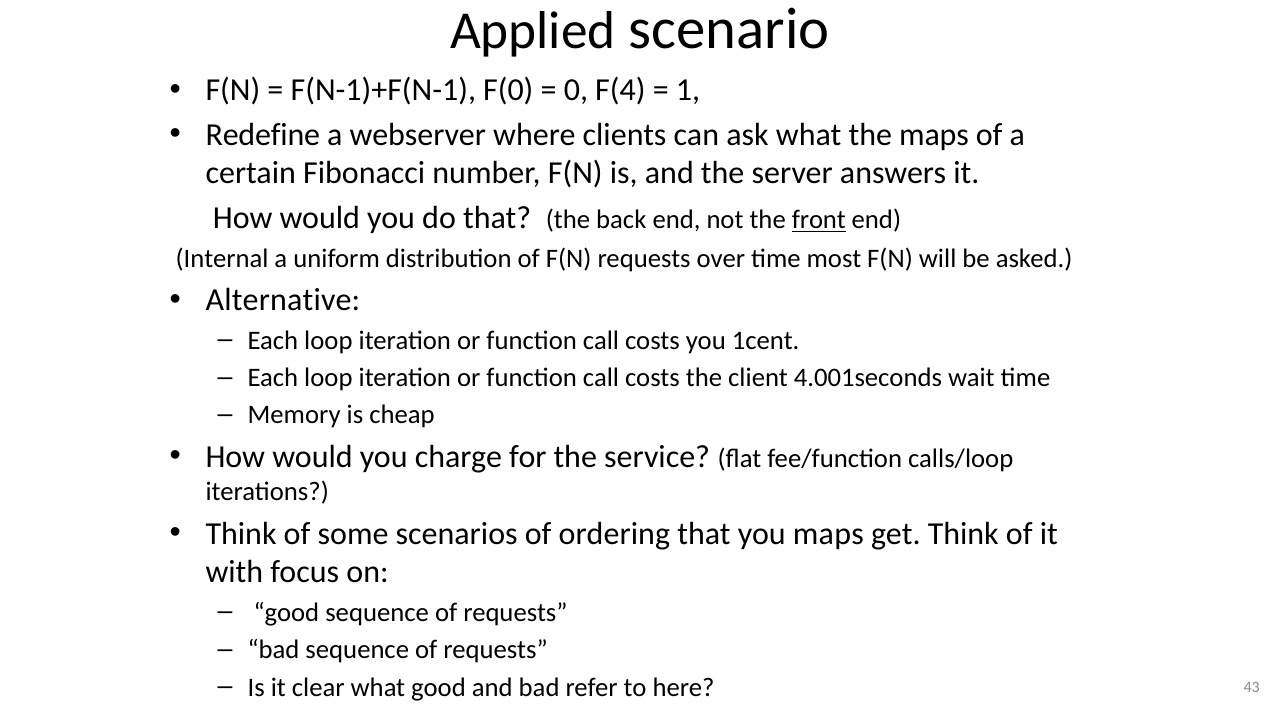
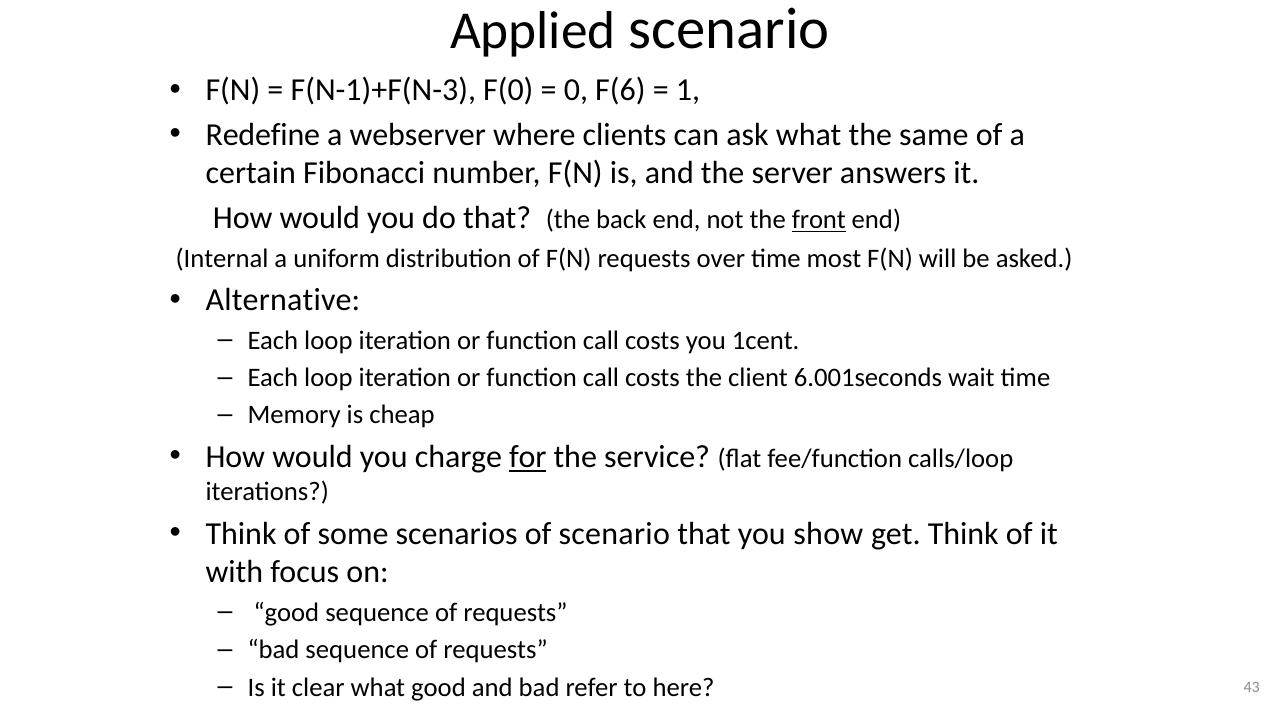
F(N-1)+F(N-1: F(N-1)+F(N-1 -> F(N-1)+F(N-3
F(4: F(4 -> F(6
the maps: maps -> same
4.001seconds: 4.001seconds -> 6.001seconds
for underline: none -> present
of ordering: ordering -> scenario
you maps: maps -> show
